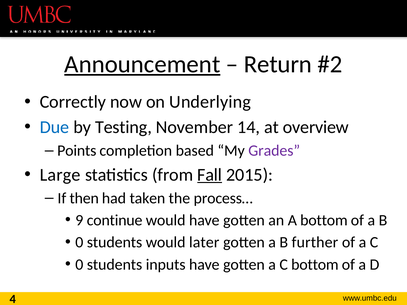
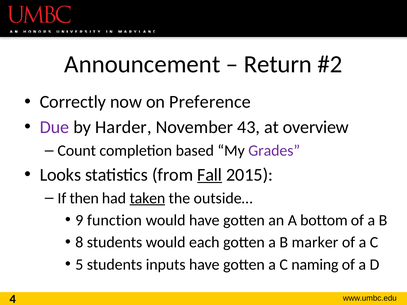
Announcement underline: present -> none
Underlying: Underlying -> Preference
Due colour: blue -> purple
Testing: Testing -> Harder
14: 14 -> 43
Points: Points -> Count
Large: Large -> Looks
taken underline: none -> present
process…: process… -> outside…
continue: continue -> function
0 at (79, 243): 0 -> 8
later: later -> each
further: further -> marker
0 at (79, 265): 0 -> 5
C bottom: bottom -> naming
